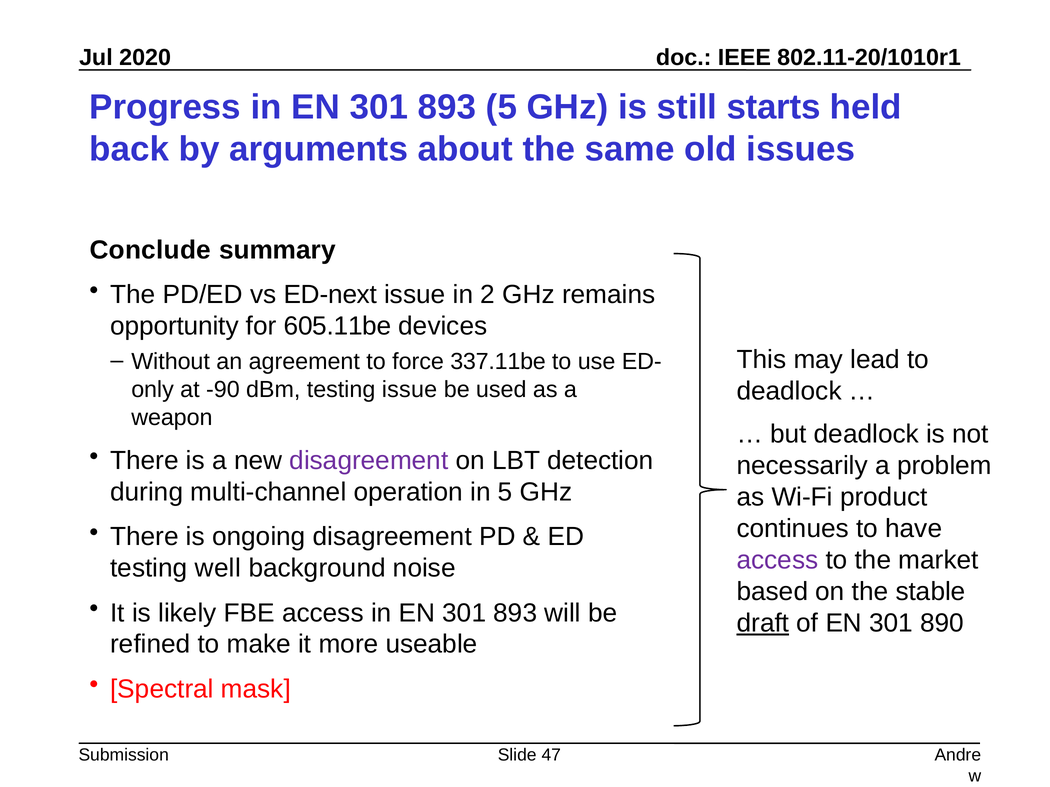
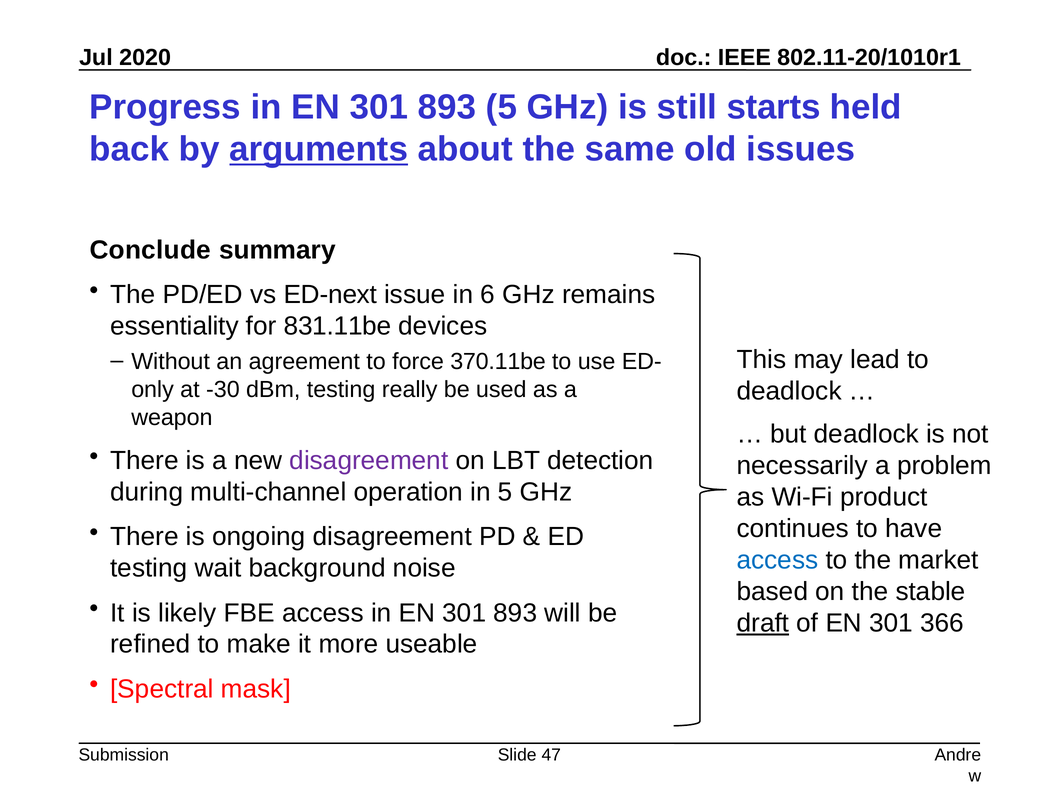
arguments underline: none -> present
2: 2 -> 6
opportunity: opportunity -> essentiality
605.11be: 605.11be -> 831.11be
337.11be: 337.11be -> 370.11be
-90: -90 -> -30
testing issue: issue -> really
access at (778, 561) colour: purple -> blue
well: well -> wait
890: 890 -> 366
